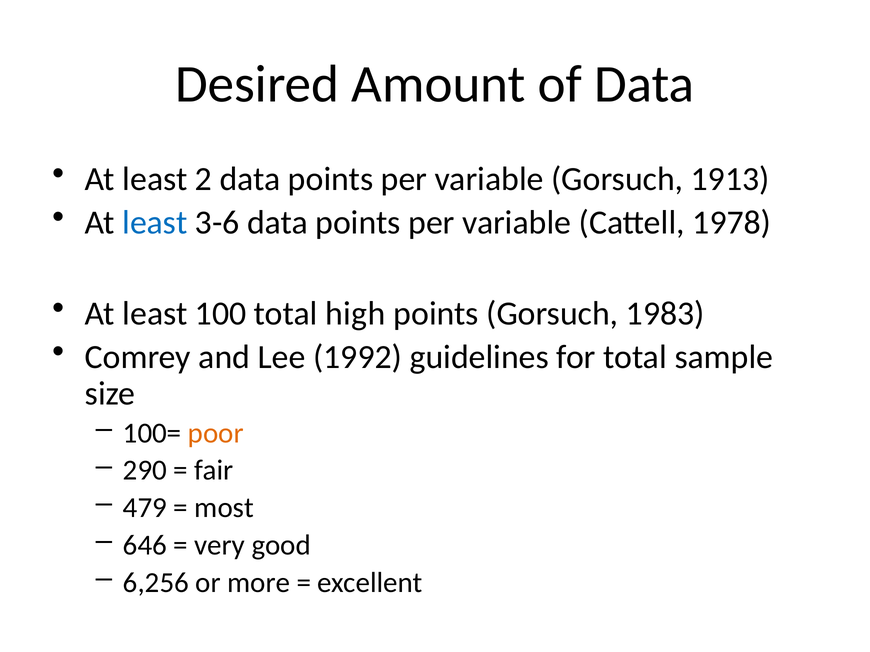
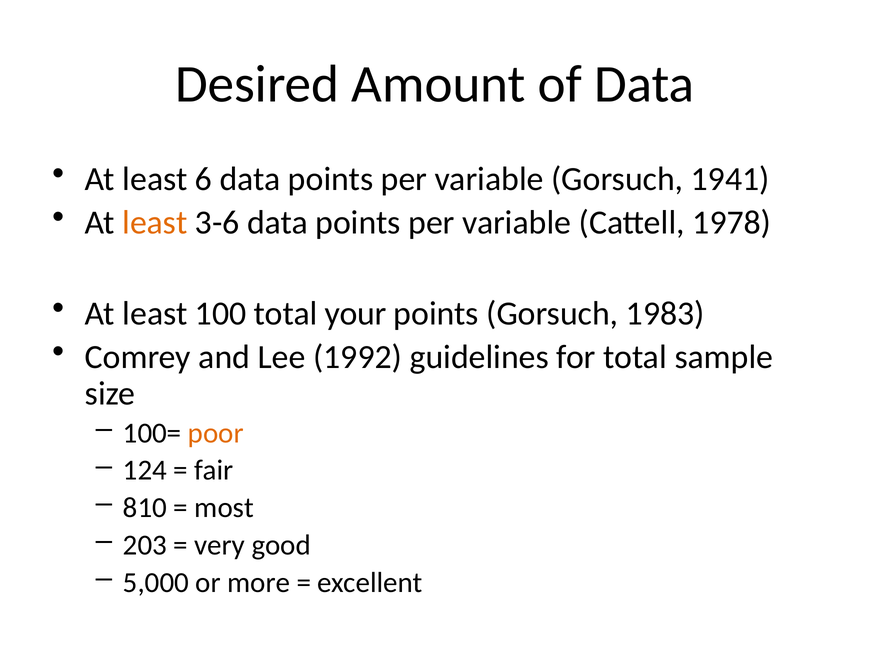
2: 2 -> 6
1913: 1913 -> 1941
least at (155, 223) colour: blue -> orange
high: high -> your
290: 290 -> 124
479: 479 -> 810
646: 646 -> 203
6,256: 6,256 -> 5,000
